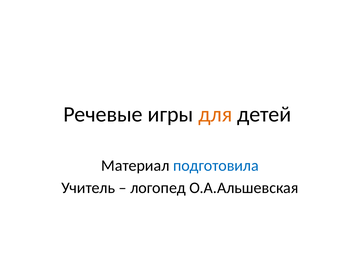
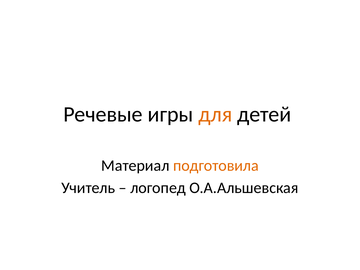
подготовила colour: blue -> orange
